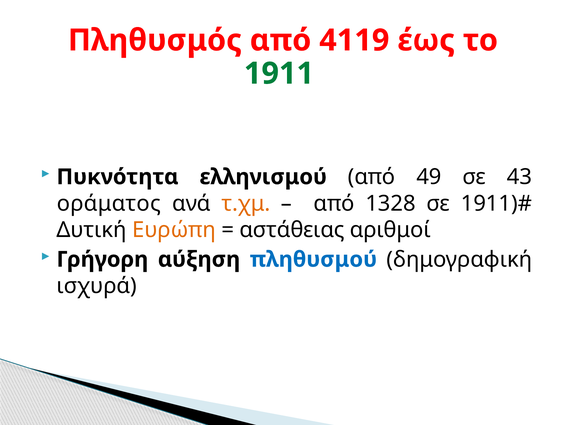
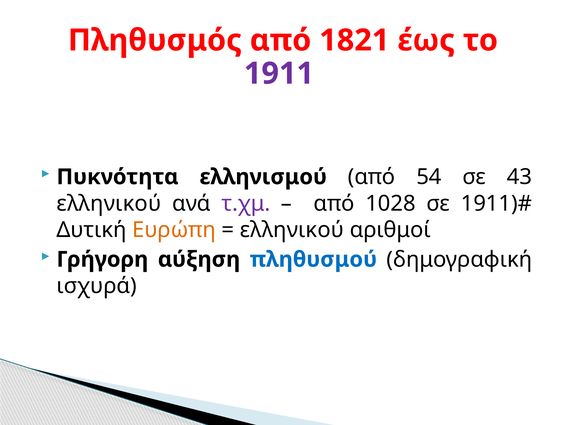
4119: 4119 -> 1821
1911 colour: green -> purple
49: 49 -> 54
οράματος at (109, 203): οράματος -> ελληνικού
τ.χμ colour: orange -> purple
1328: 1328 -> 1028
αστάθειας at (292, 230): αστάθειας -> ελληνικού
